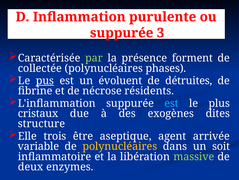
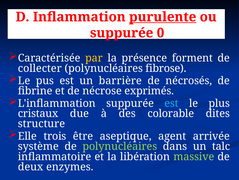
purulente underline: none -> present
3: 3 -> 0
par colour: light green -> yellow
collectée: collectée -> collecter
phases: phases -> fibrose
pus underline: present -> none
évoluent: évoluent -> barrière
détruites: détruites -> nécrosés
résidents: résidents -> exprimés
exogènes: exogènes -> colorable
variable: variable -> système
polynucléaires at (120, 146) colour: yellow -> light green
soit: soit -> talc
